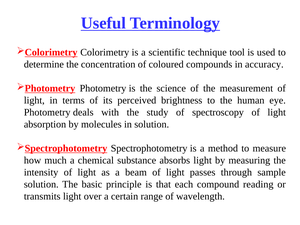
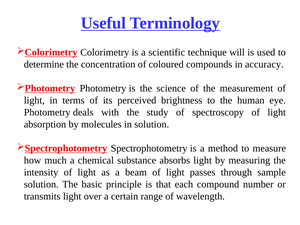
tool: tool -> will
reading: reading -> number
